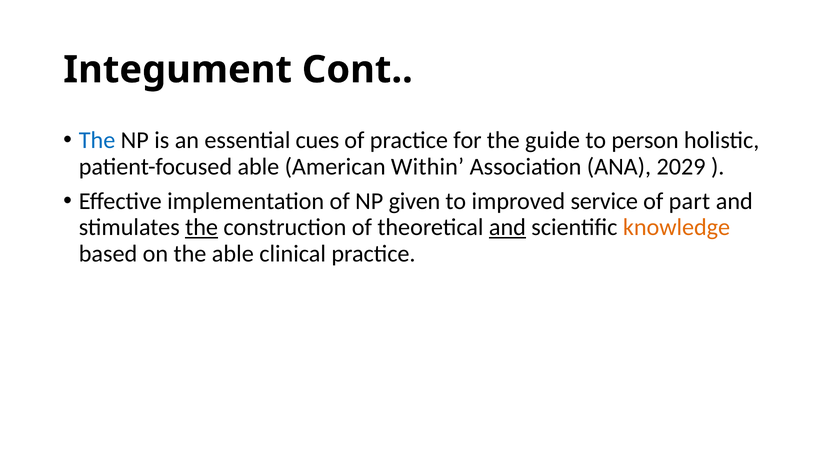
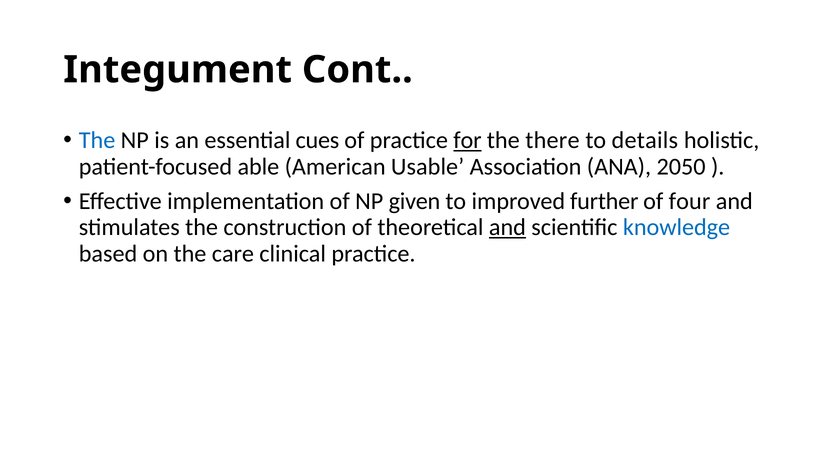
for underline: none -> present
guide: guide -> there
person: person -> details
Within: Within -> Usable
2029: 2029 -> 2050
service: service -> further
part: part -> four
the at (202, 227) underline: present -> none
knowledge colour: orange -> blue
the able: able -> care
